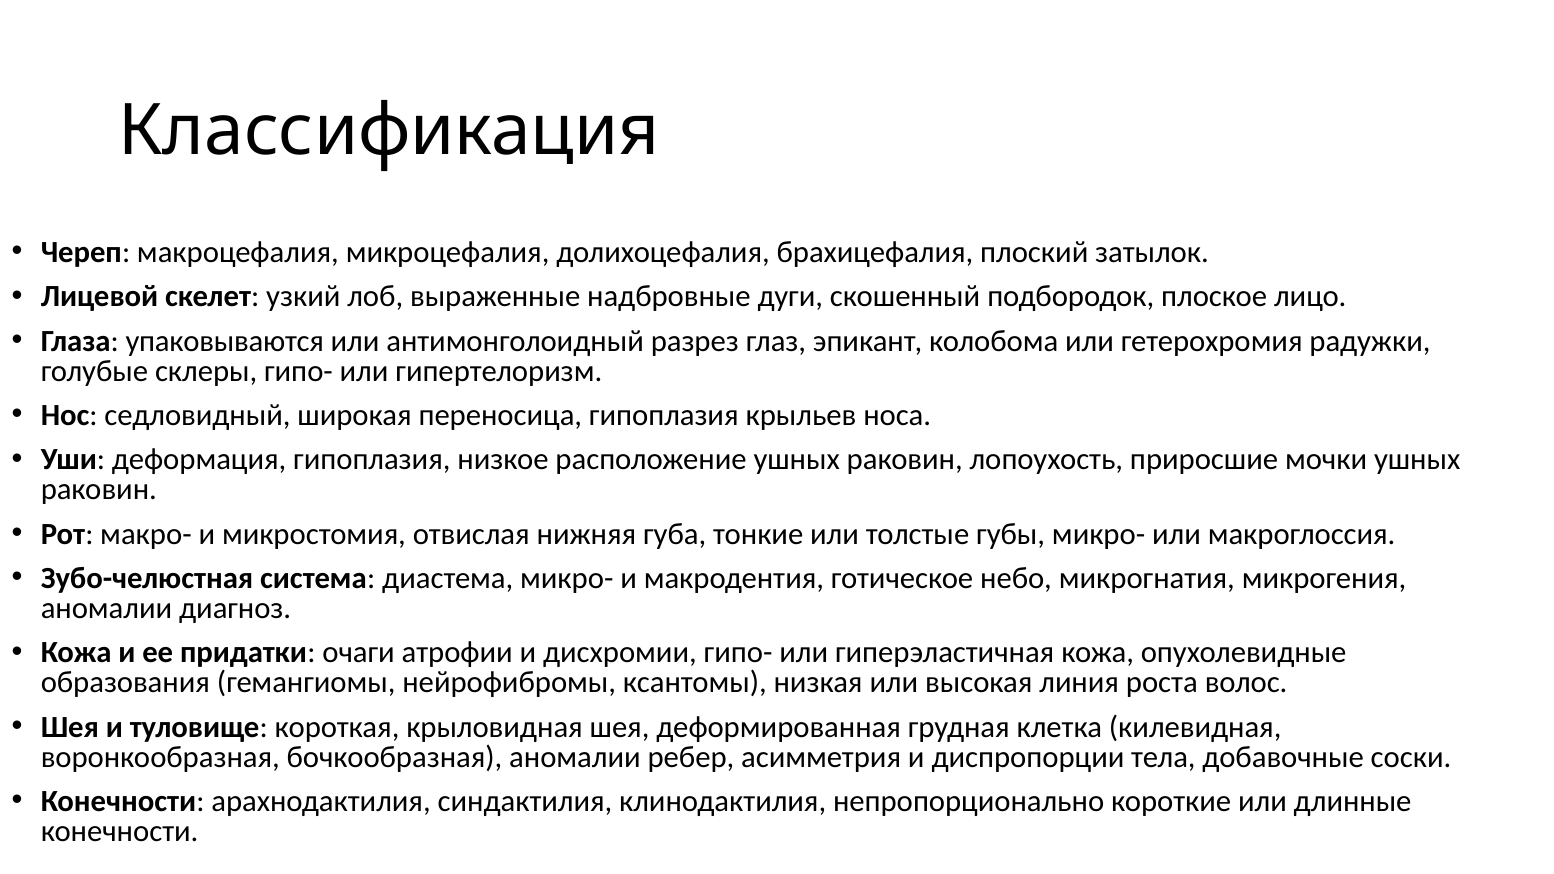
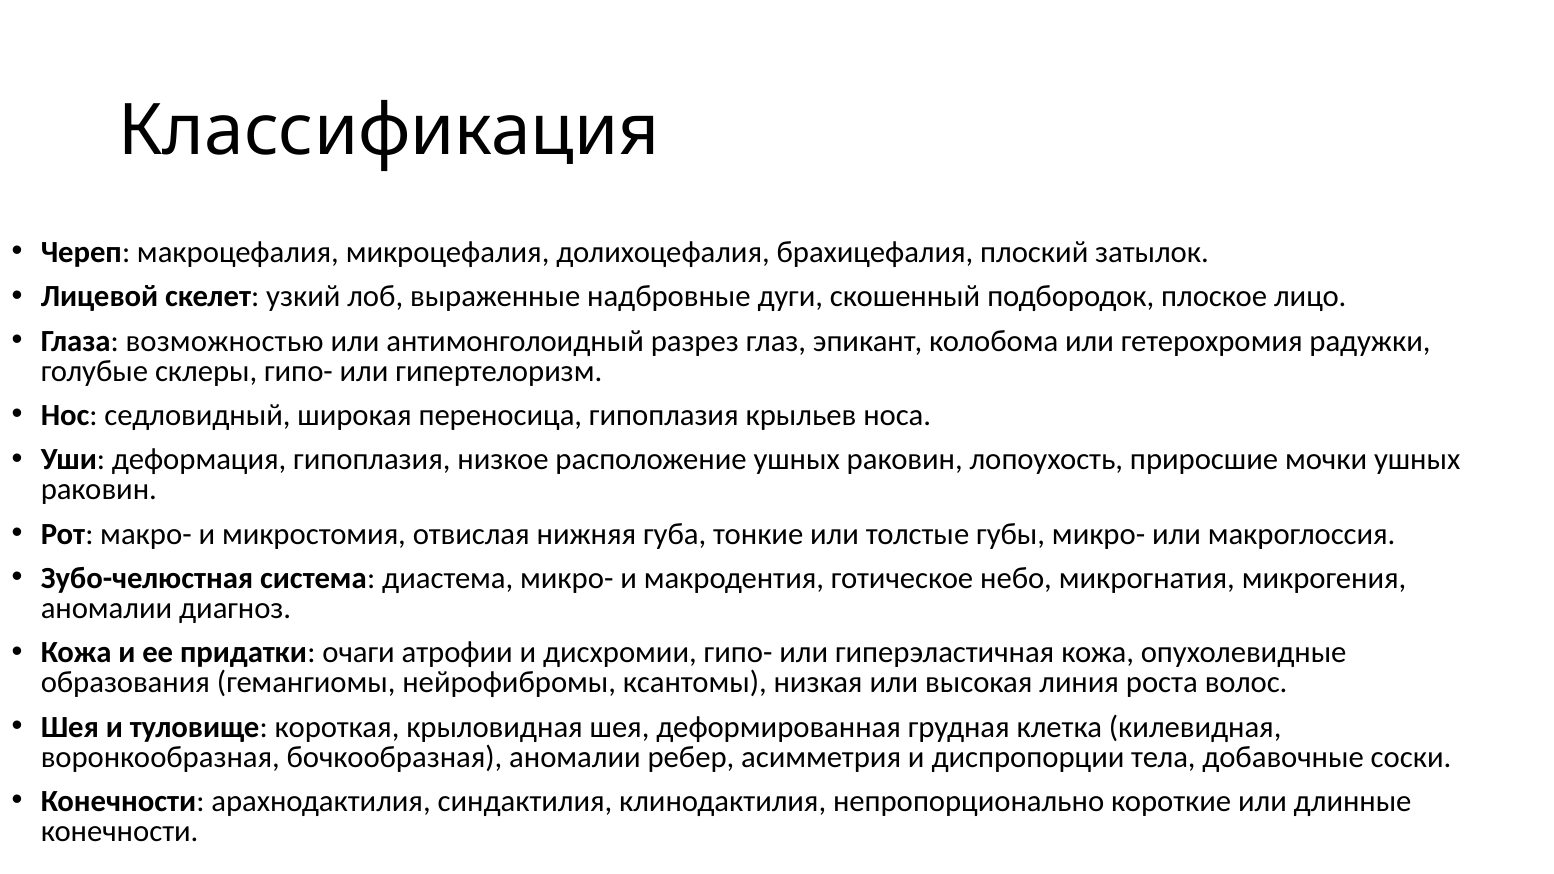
упаковываются: упаковываются -> возможностью
